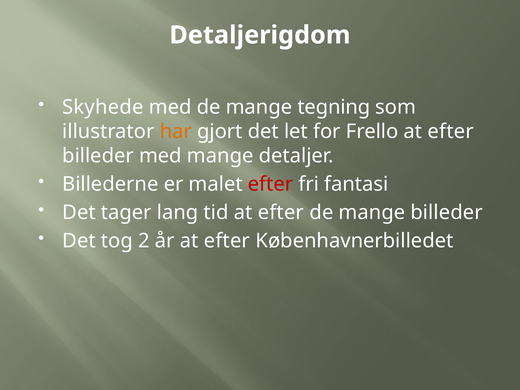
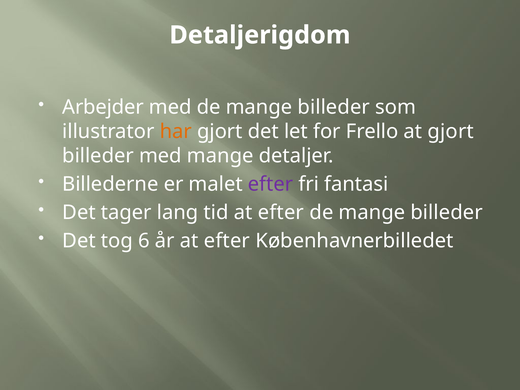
Skyhede: Skyhede -> Arbejder
med de mange tegning: tegning -> billeder
Frello at efter: efter -> gjort
efter at (271, 184) colour: red -> purple
2: 2 -> 6
